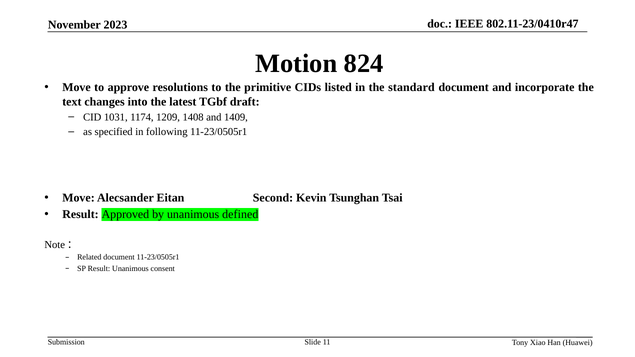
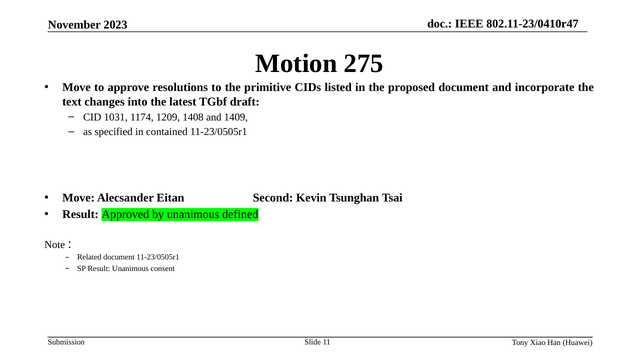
824: 824 -> 275
standard: standard -> proposed
following: following -> contained
